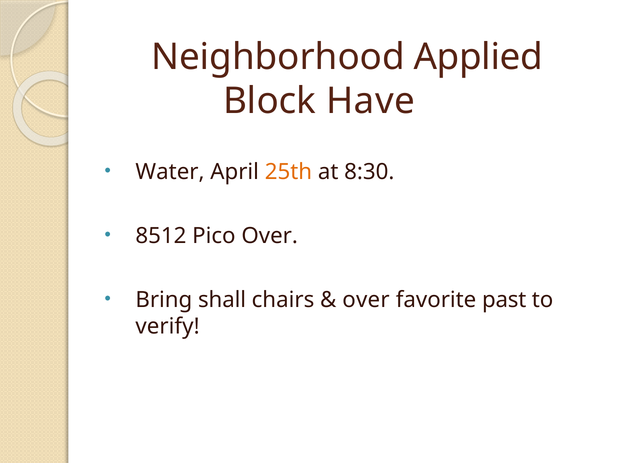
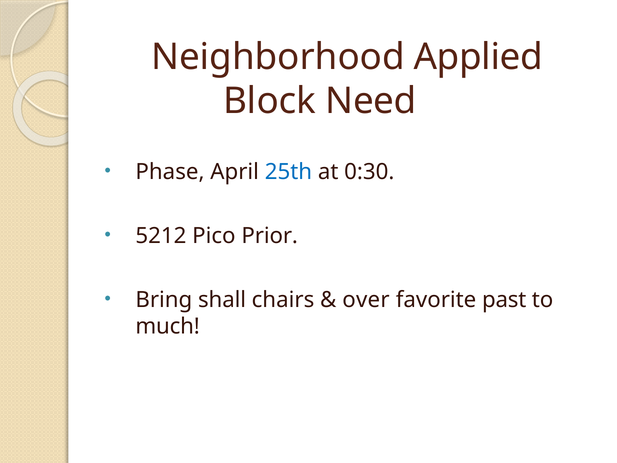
Have: Have -> Need
Water: Water -> Phase
25th colour: orange -> blue
8:30: 8:30 -> 0:30
8512: 8512 -> 5212
Pico Over: Over -> Prior
verify: verify -> much
